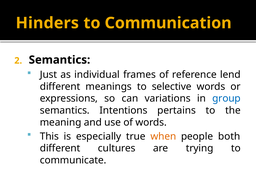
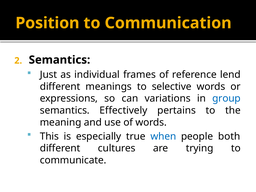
Hinders: Hinders -> Position
Intentions: Intentions -> Effectively
when colour: orange -> blue
